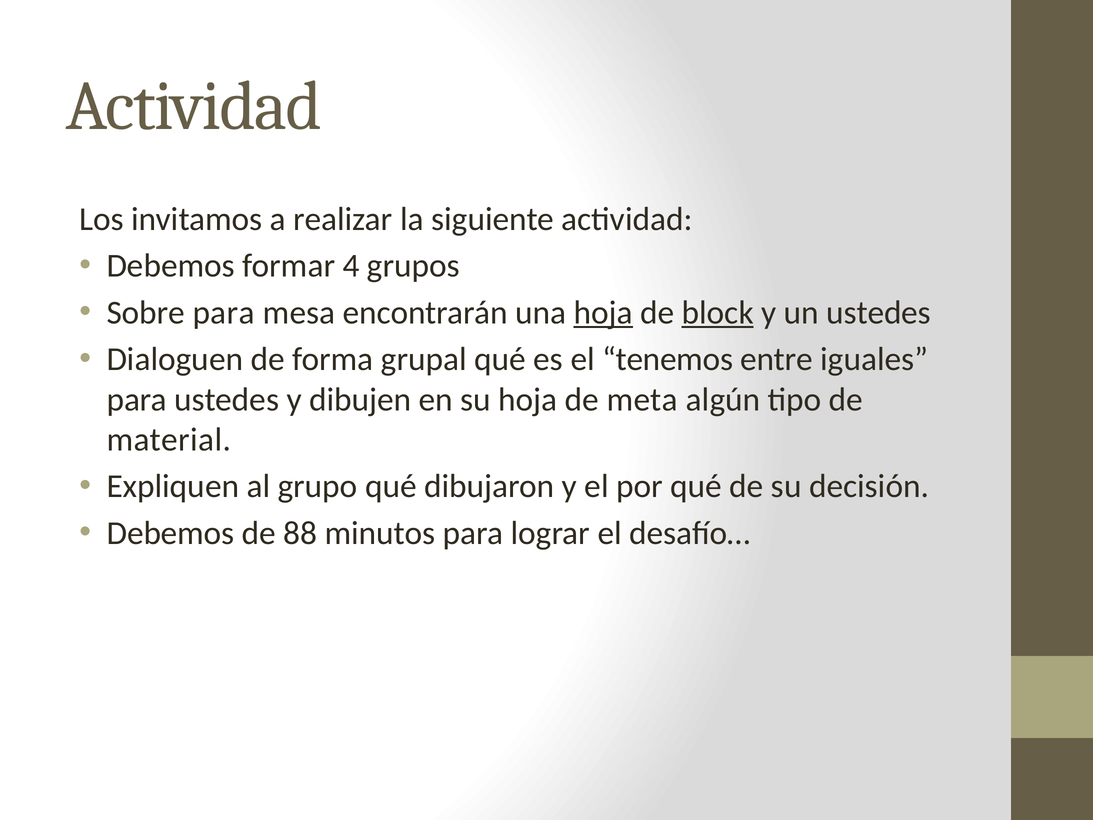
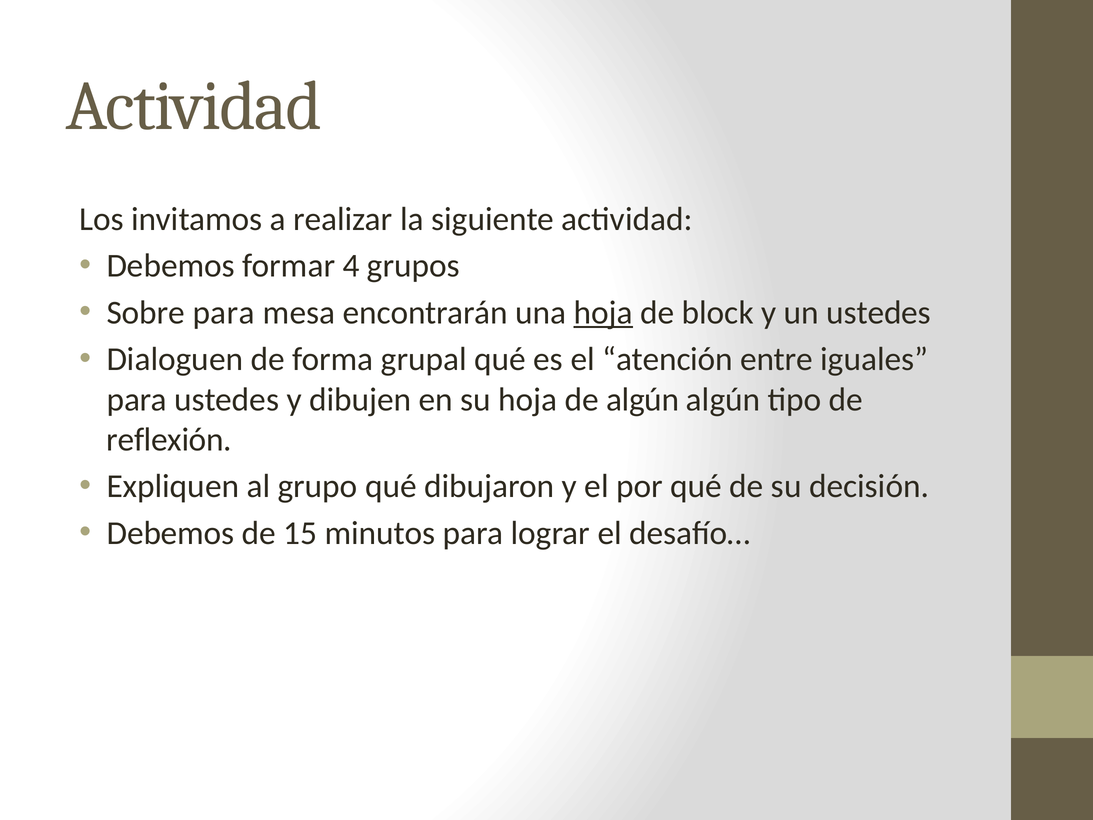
block underline: present -> none
tenemos: tenemos -> atención
de meta: meta -> algún
material: material -> reflexión
88: 88 -> 15
